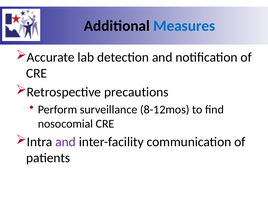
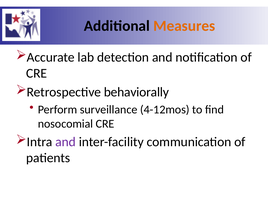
Measures colour: blue -> orange
precautions: precautions -> behaviorally
8-12mos: 8-12mos -> 4-12mos
